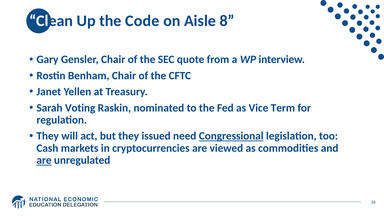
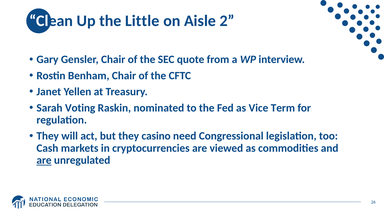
Code: Code -> Little
8: 8 -> 2
issued: issued -> casino
Congressional underline: present -> none
